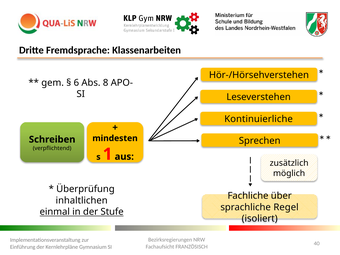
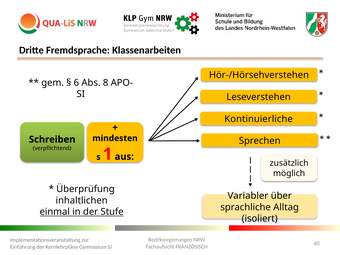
Fachliche: Fachliche -> Variabler
Regel: Regel -> Alltag
